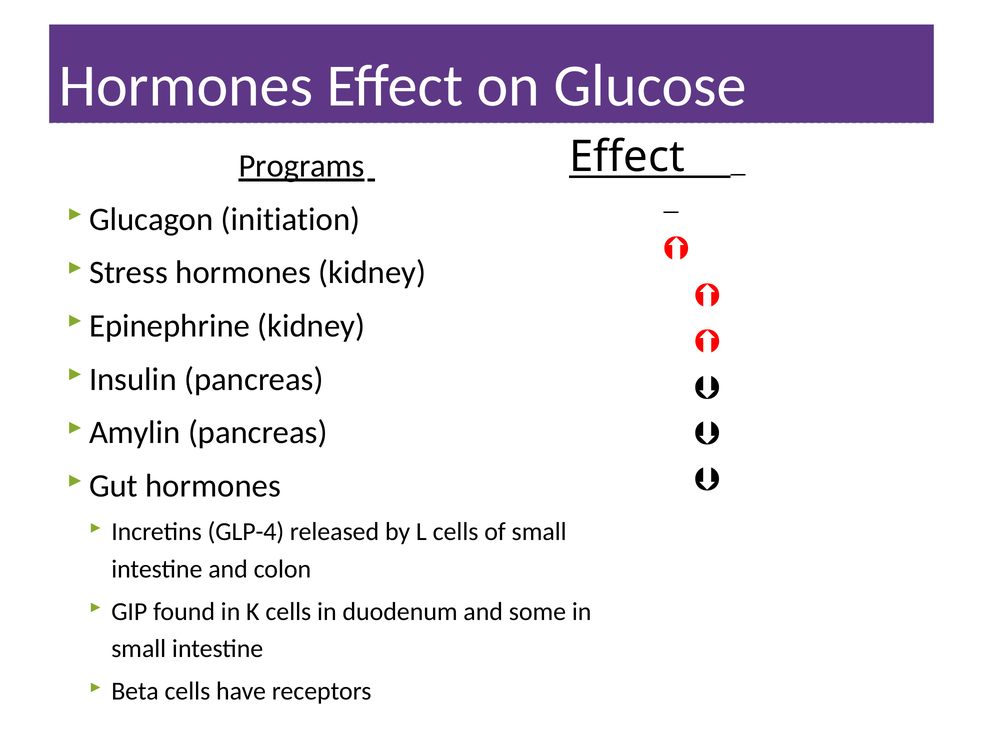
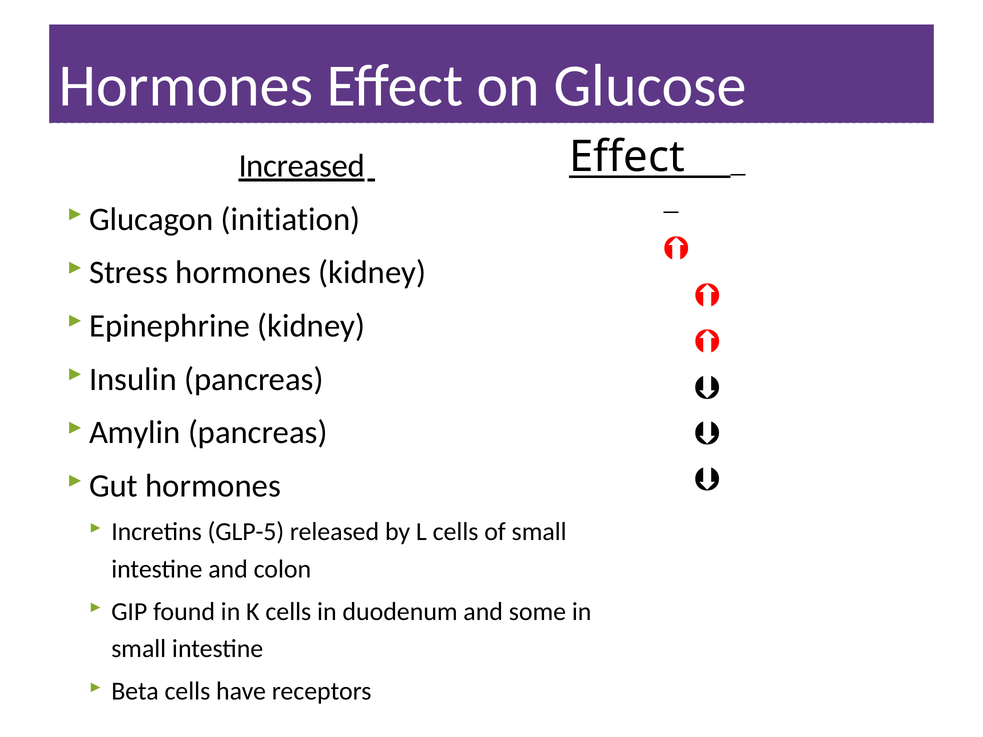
Programs: Programs -> Increased
GLP-4: GLP-4 -> GLP-5
